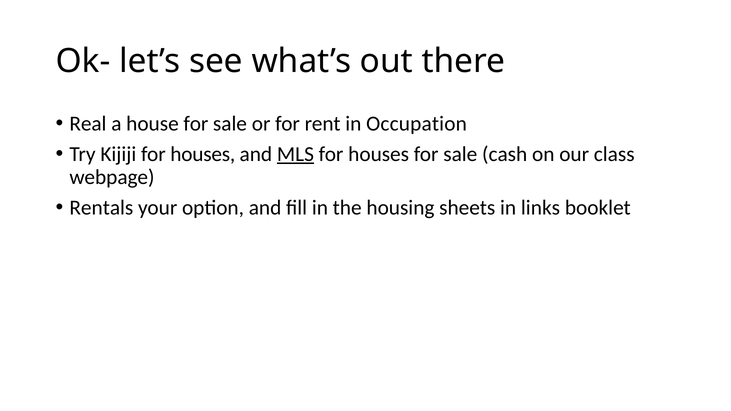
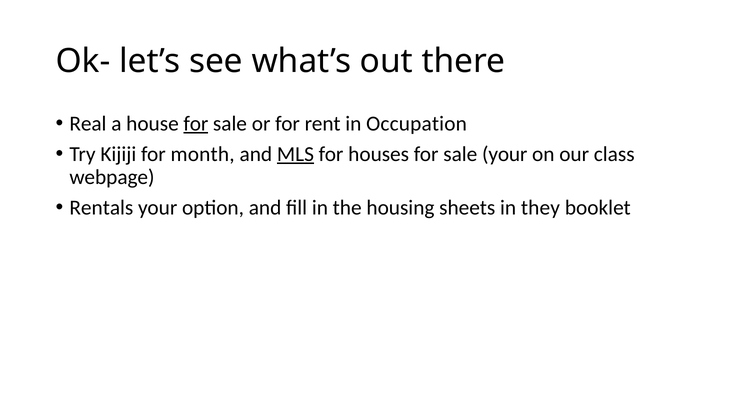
for at (196, 124) underline: none -> present
Kijiji for houses: houses -> month
sale cash: cash -> your
links: links -> they
